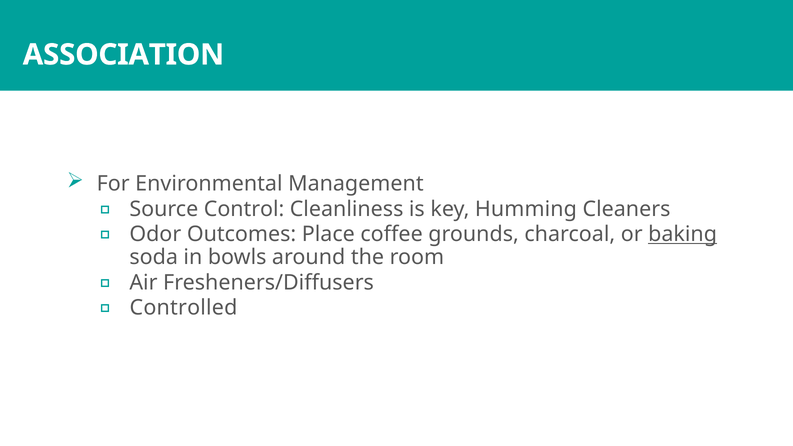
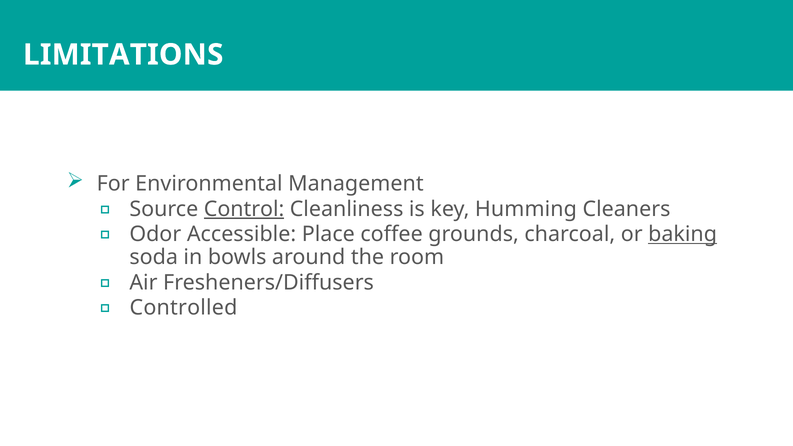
ASSOCIATION: ASSOCIATION -> LIMITATIONS
Control underline: none -> present
Outcomes: Outcomes -> Accessible
